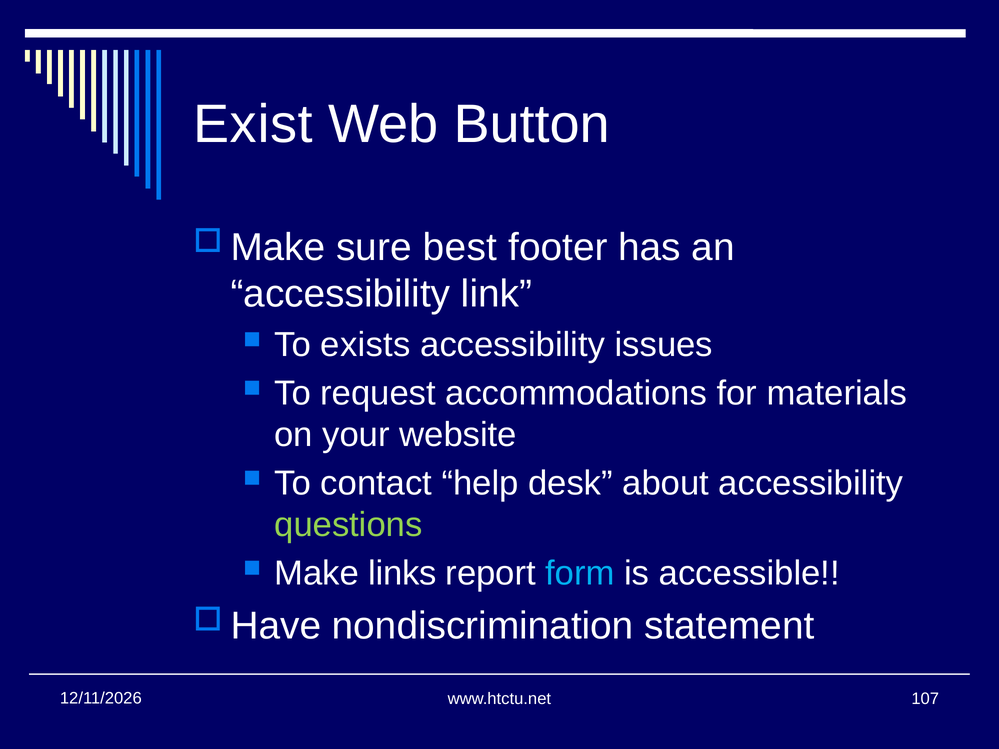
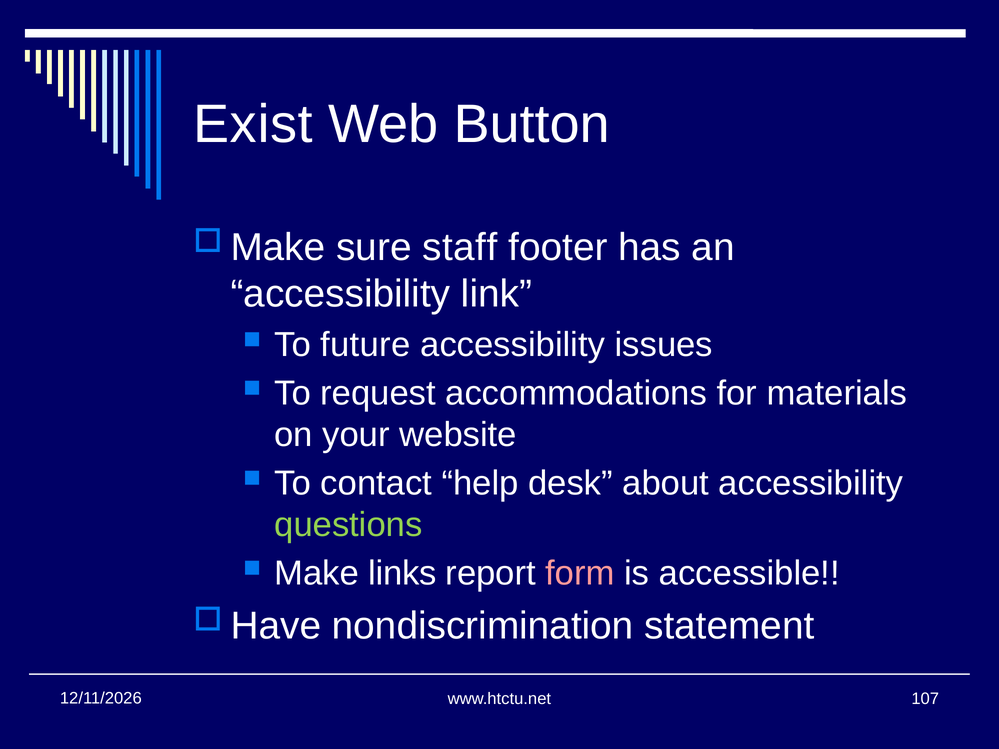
best: best -> staff
exists: exists -> future
form colour: light blue -> pink
